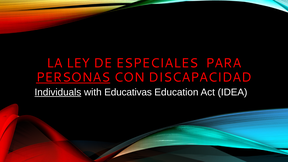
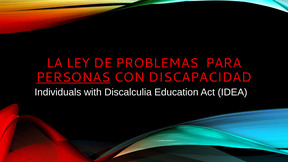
ESPECIALES: ESPECIALES -> PROBLEMAS
Individuals underline: present -> none
Educativas: Educativas -> Discalculia
